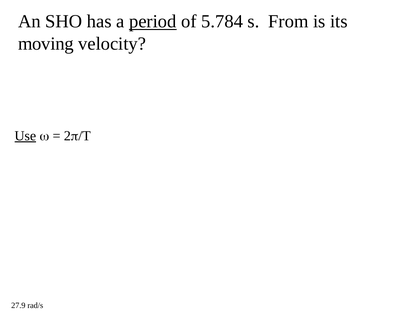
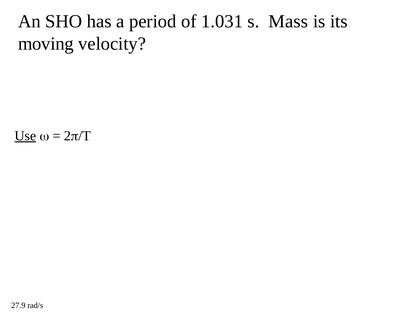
period underline: present -> none
5.784: 5.784 -> 1.031
From: From -> Mass
